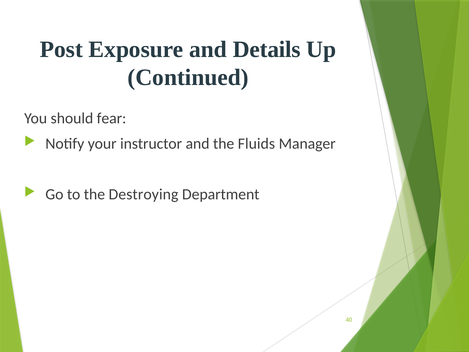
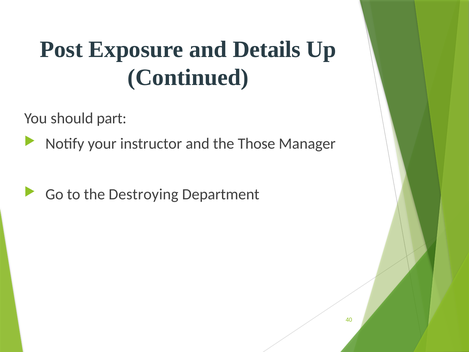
fear: fear -> part
Fluids: Fluids -> Those
